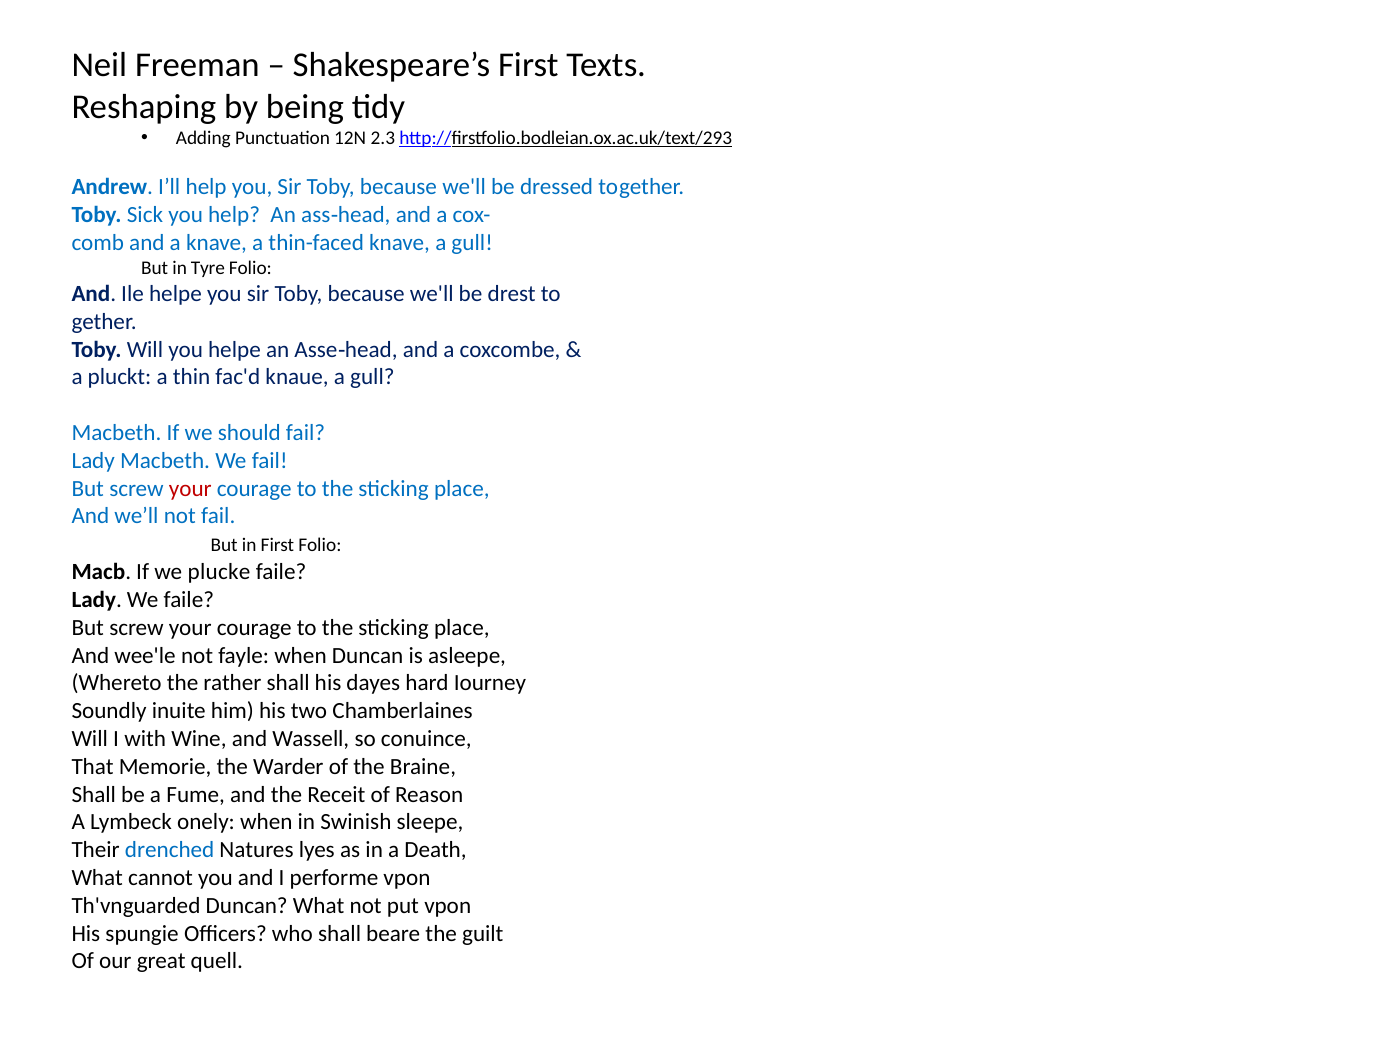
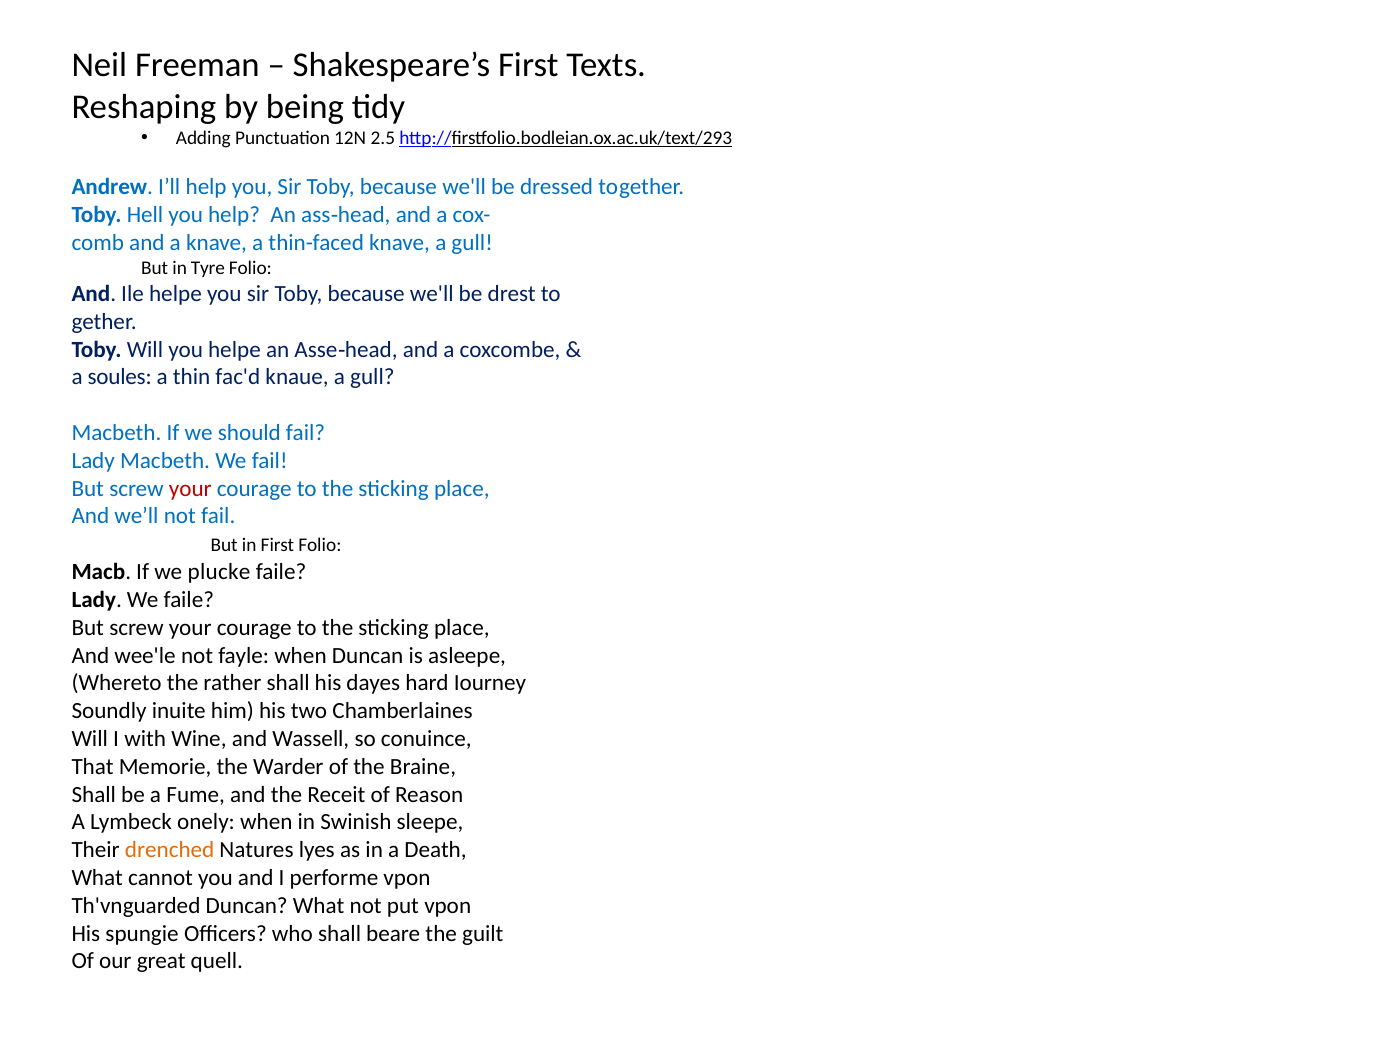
2.3: 2.3 -> 2.5
Sick: Sick -> Hell
pluckt: pluckt -> soules
drenched colour: blue -> orange
